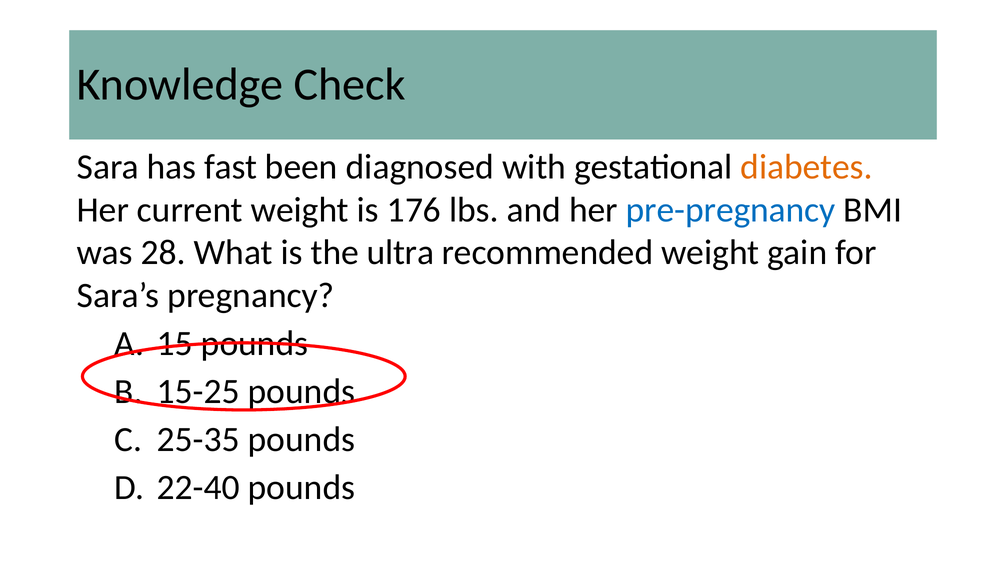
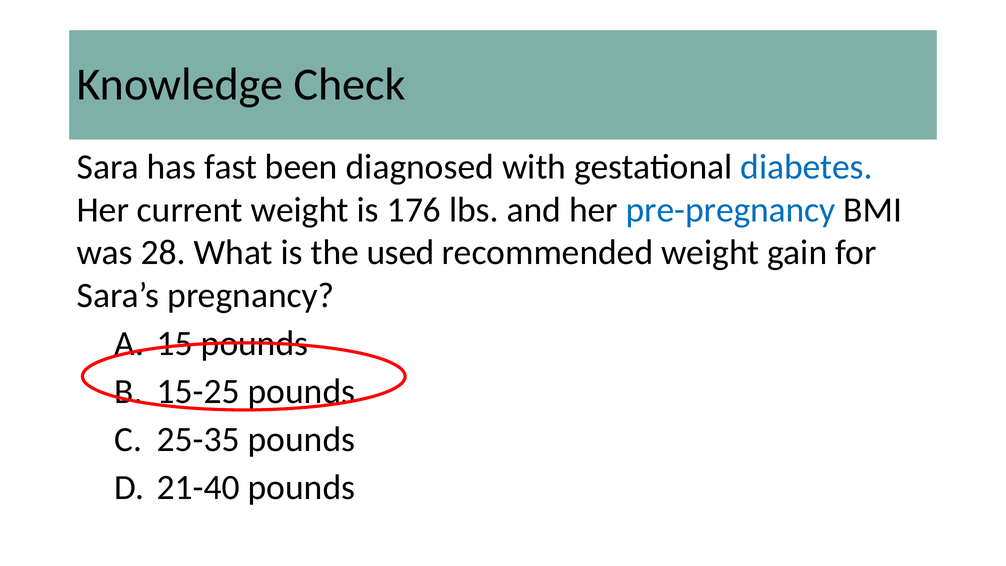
diabetes colour: orange -> blue
ultra: ultra -> used
22-40: 22-40 -> 21-40
